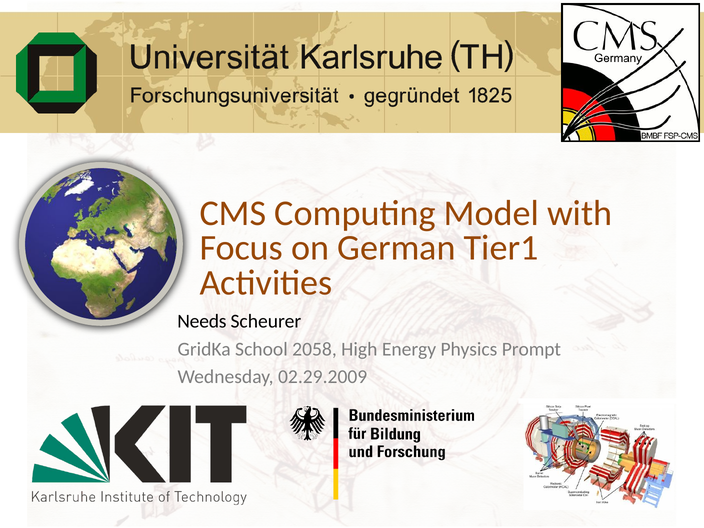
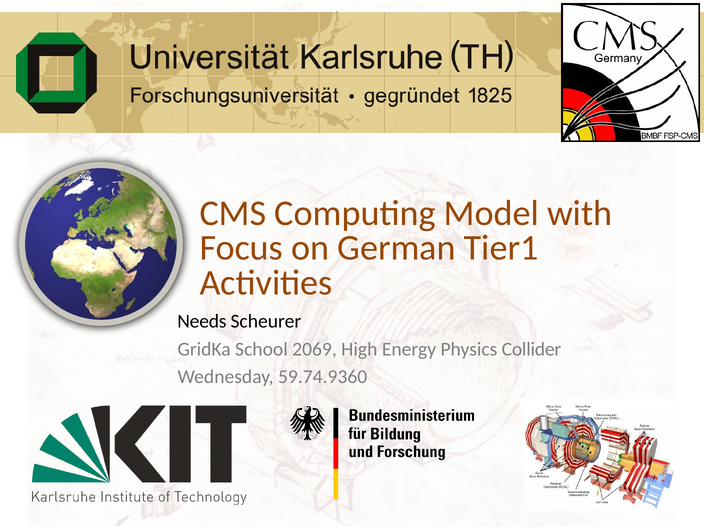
2058: 2058 -> 2069
Prompt: Prompt -> Collider
02.29.2009: 02.29.2009 -> 59.74.9360
